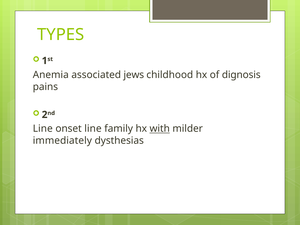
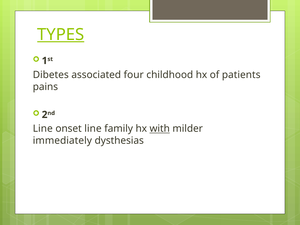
TYPES underline: none -> present
Anemia: Anemia -> Dibetes
jews: jews -> four
dignosis: dignosis -> patients
